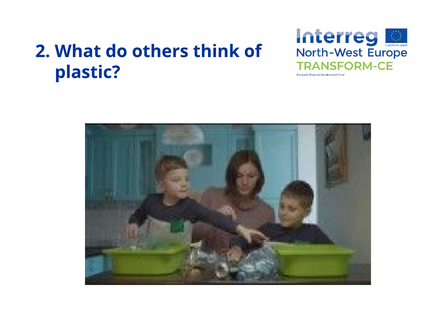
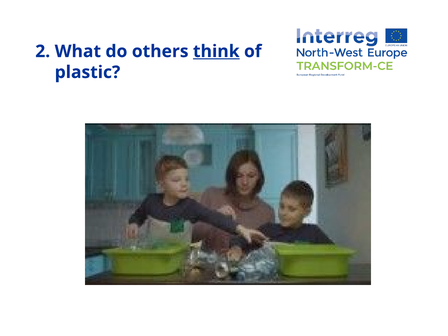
think underline: none -> present
